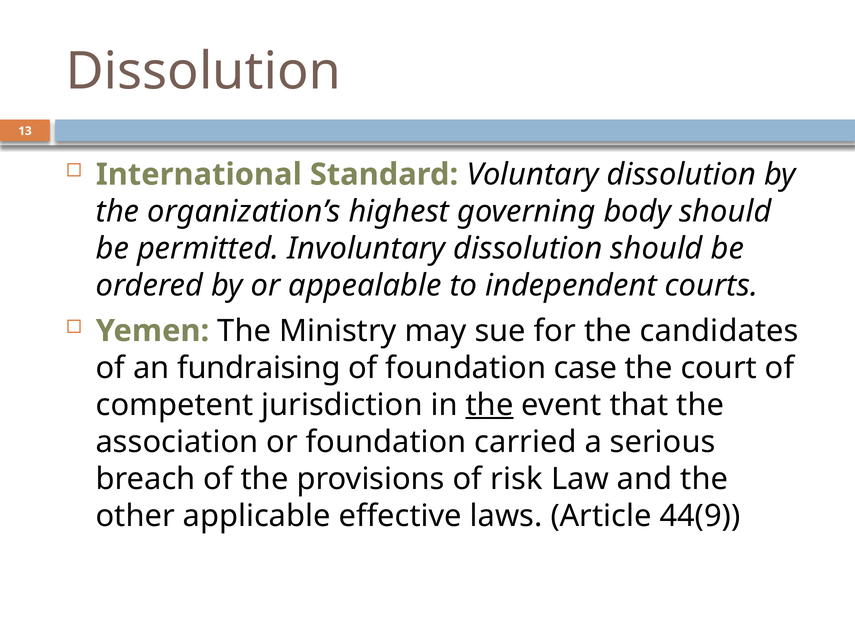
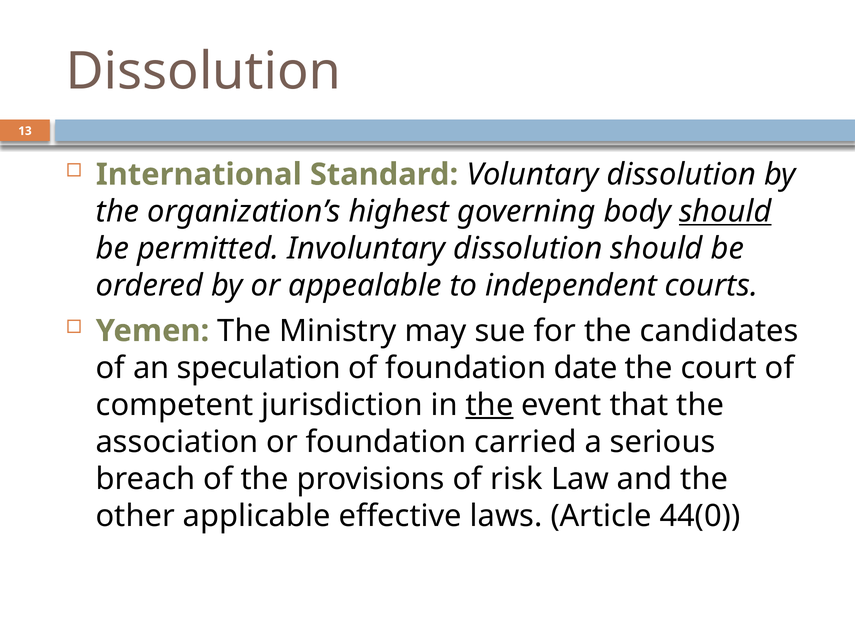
should at (725, 212) underline: none -> present
fundraising: fundraising -> speculation
case: case -> date
44(9: 44(9 -> 44(0
